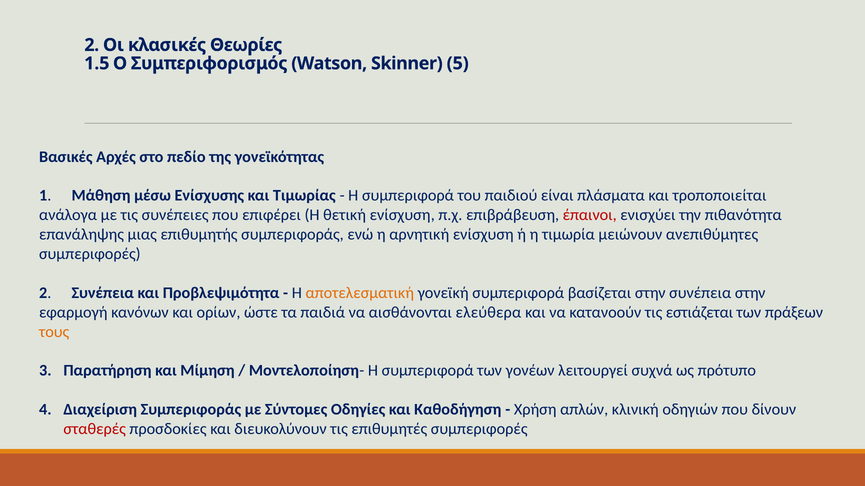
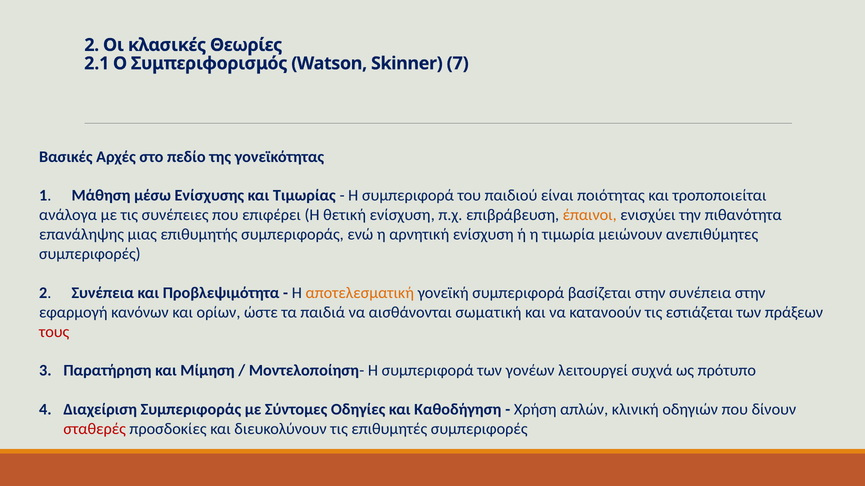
1.5: 1.5 -> 2.1
5: 5 -> 7
πλάσματα: πλάσματα -> ποιότητας
έπαινοι colour: red -> orange
ελεύθερα: ελεύθερα -> σωματική
τους colour: orange -> red
